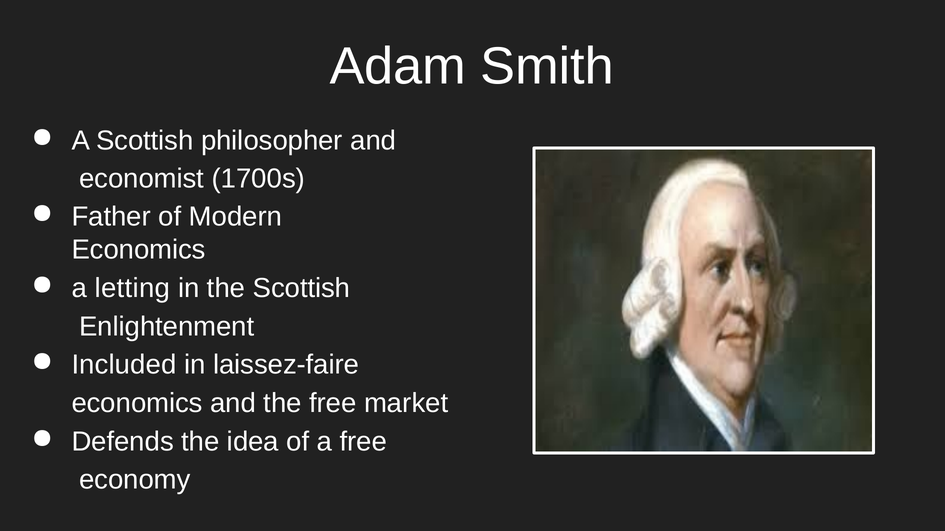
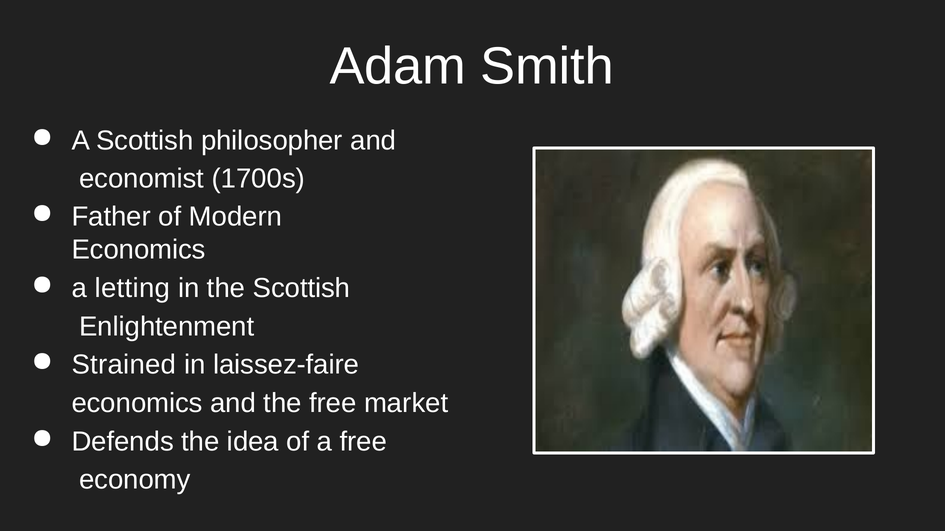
Included: Included -> Strained
